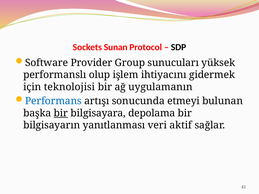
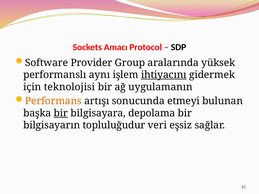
Sunan: Sunan -> Amacı
sunucuları: sunucuları -> aralarında
olup: olup -> aynı
ihtiyacını underline: none -> present
Performans colour: blue -> orange
yanıtlanması: yanıtlanması -> topluluğudur
aktif: aktif -> eşsiz
